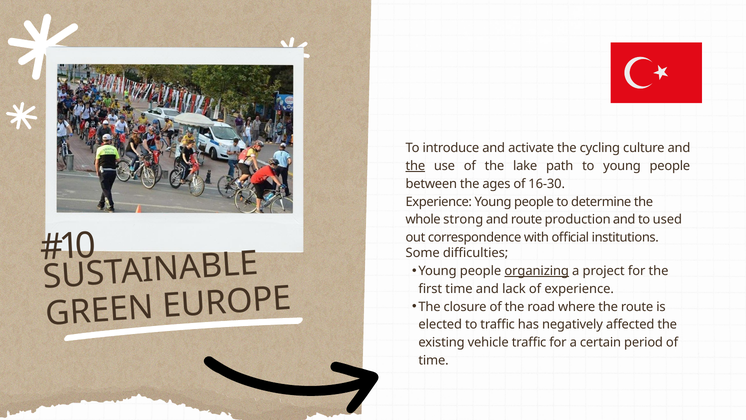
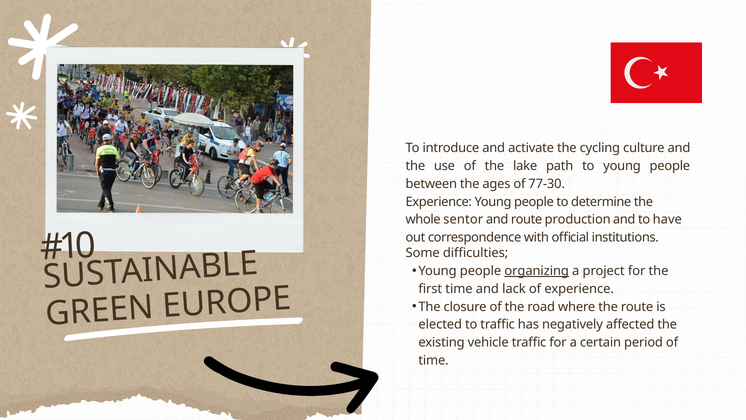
the at (415, 166) underline: present -> none
16-30: 16-30 -> 77-30
strong: strong -> sentor
used: used -> have
